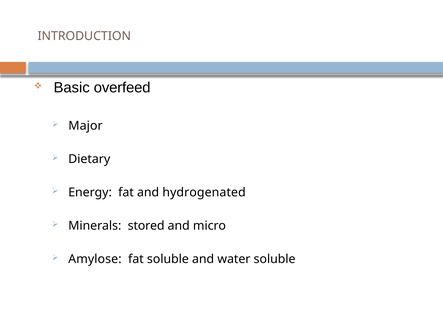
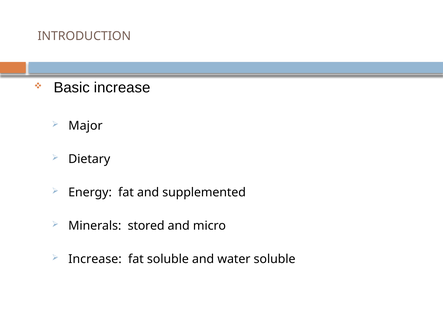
Basic overfeed: overfeed -> increase
hydrogenated: hydrogenated -> supplemented
Amylose at (95, 259): Amylose -> Increase
